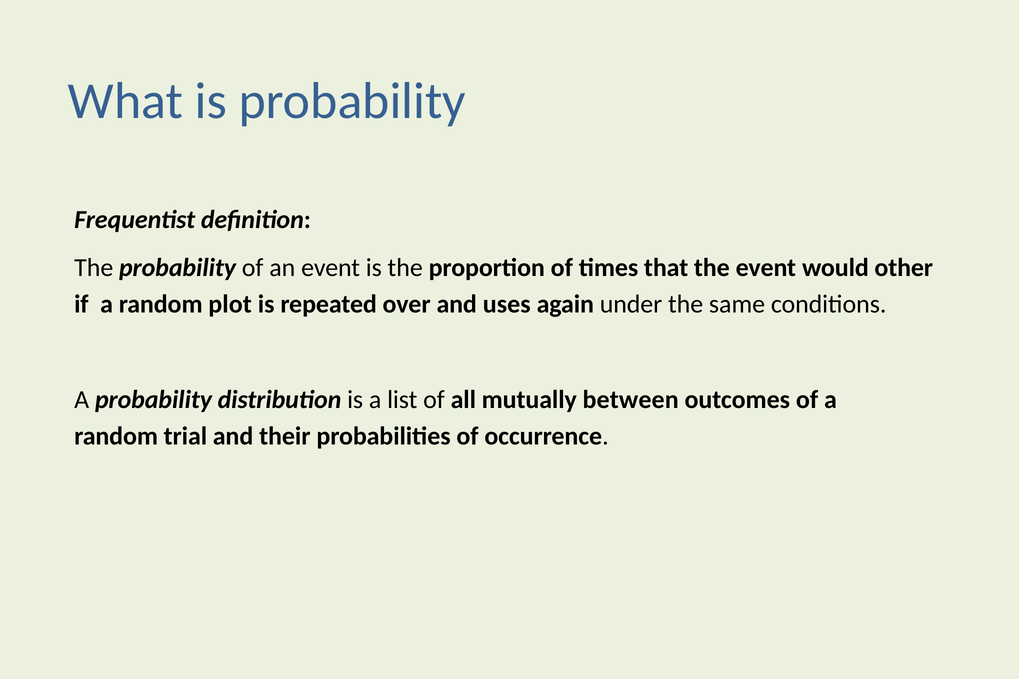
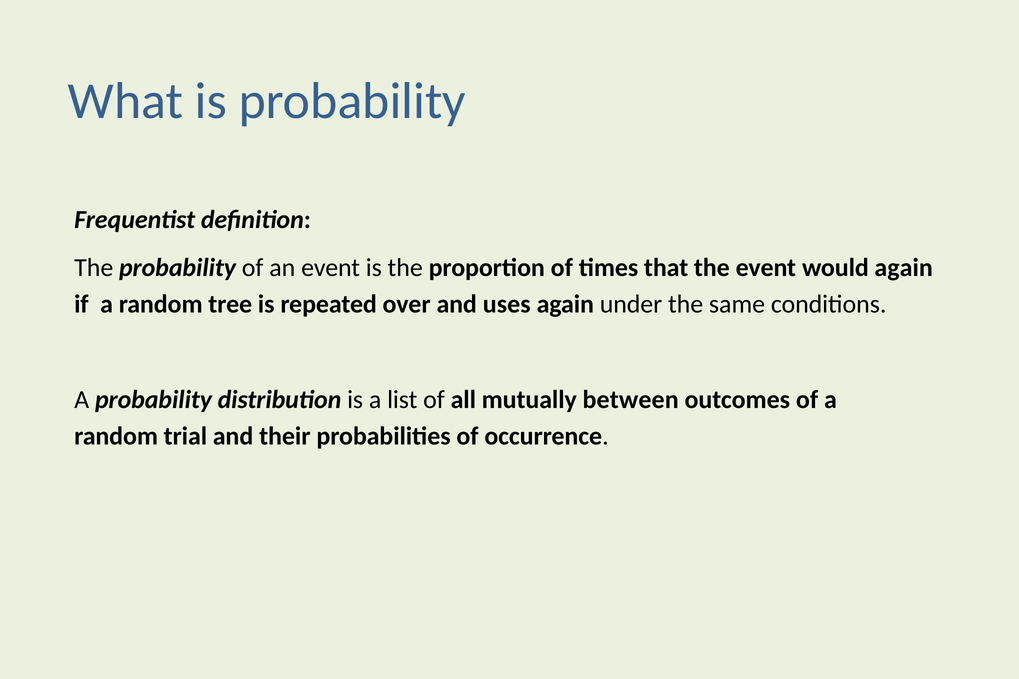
would other: other -> again
plot: plot -> tree
